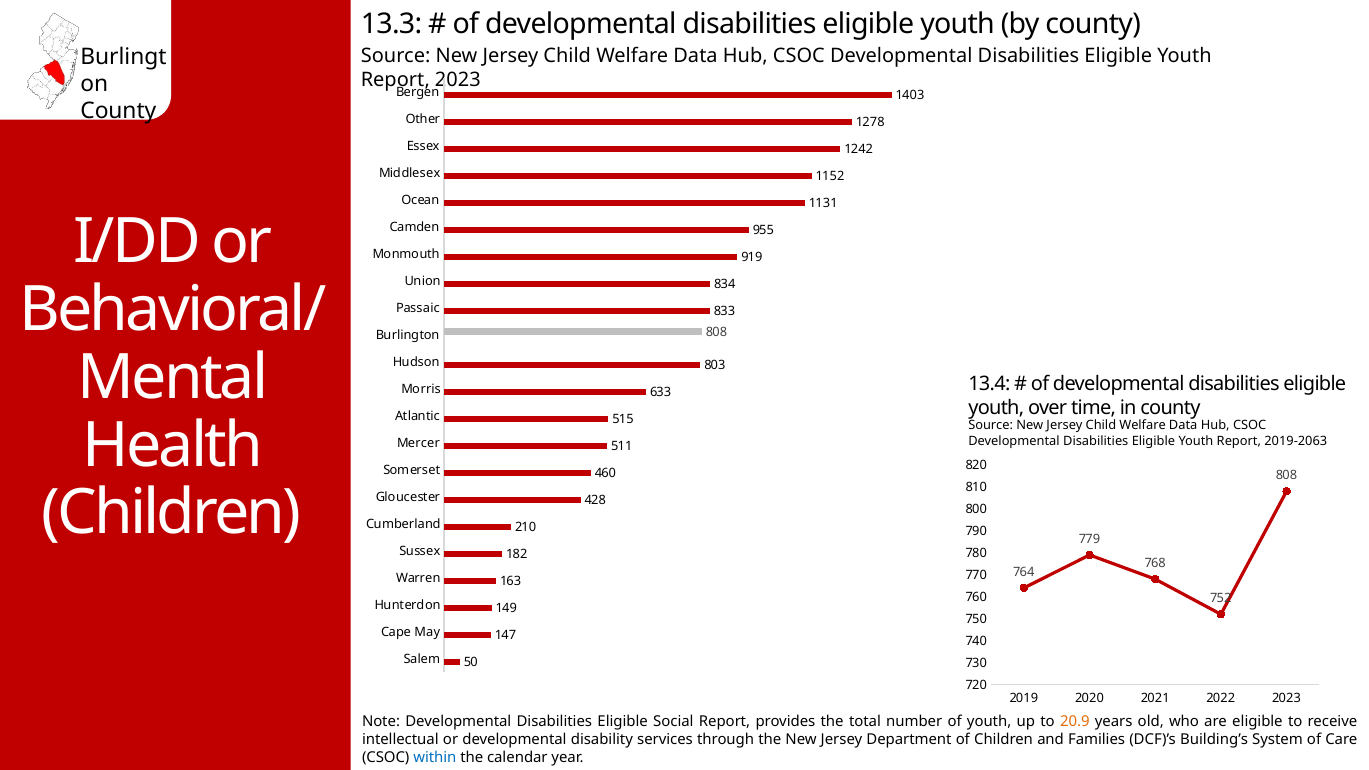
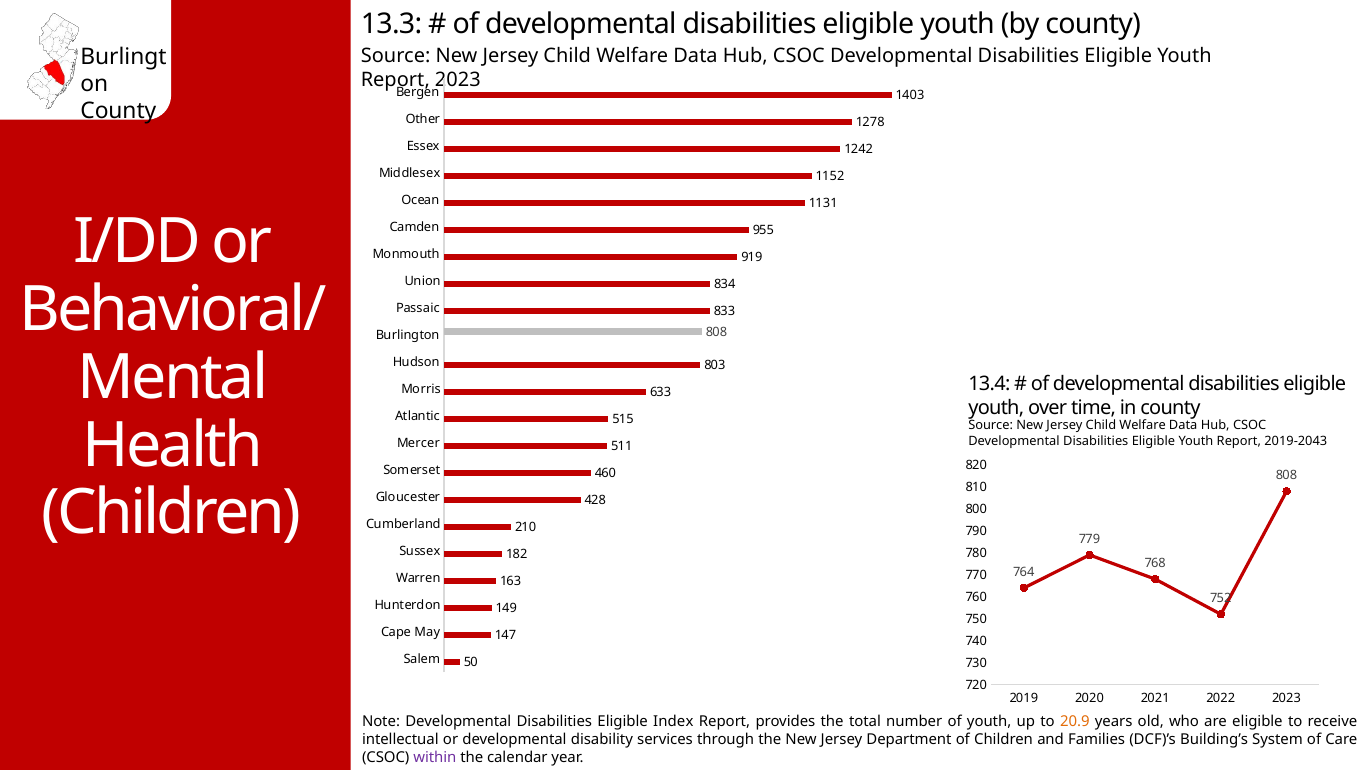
2019-2063: 2019-2063 -> 2019-2043
Social: Social -> Index
within colour: blue -> purple
